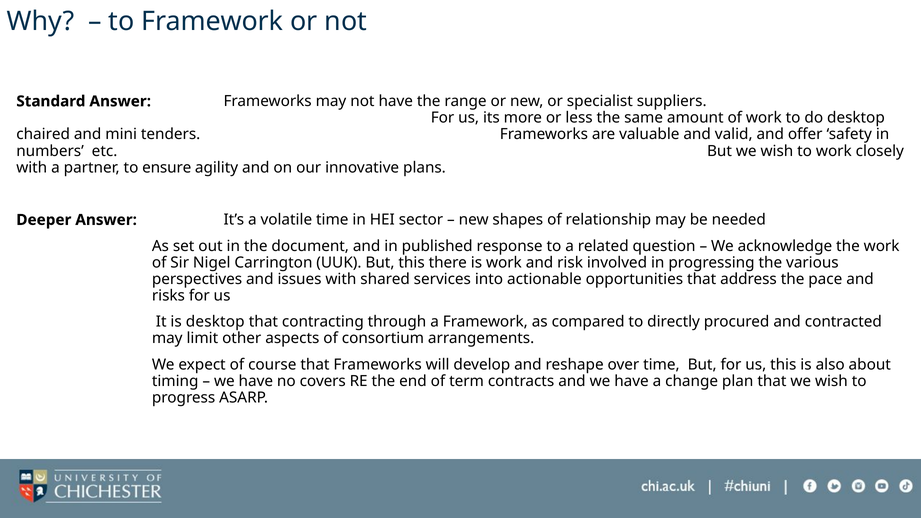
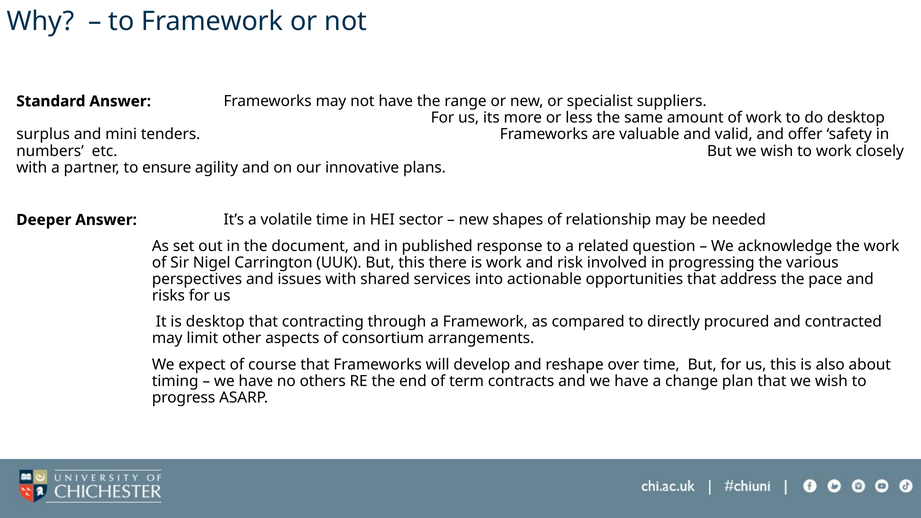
chaired: chaired -> surplus
covers: covers -> others
